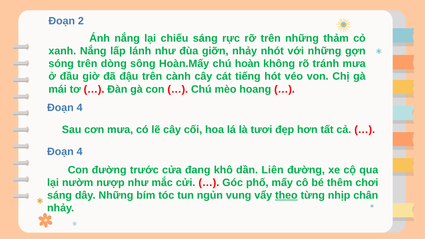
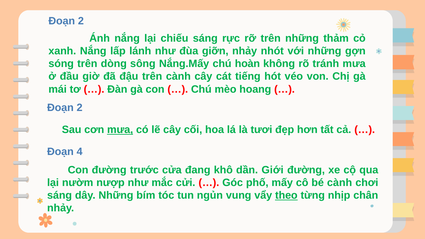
Hoàn.Mấy: Hoàn.Mấy -> Nắng.Mấy
4 at (80, 108): 4 -> 2
mưa at (120, 130) underline: none -> present
Liên: Liên -> Giới
bé thêm: thêm -> cành
